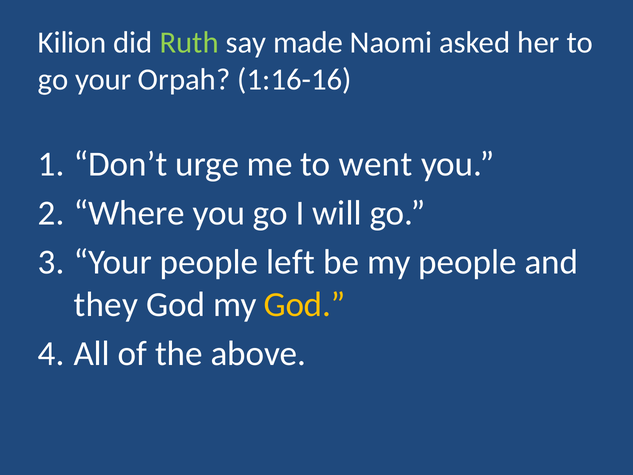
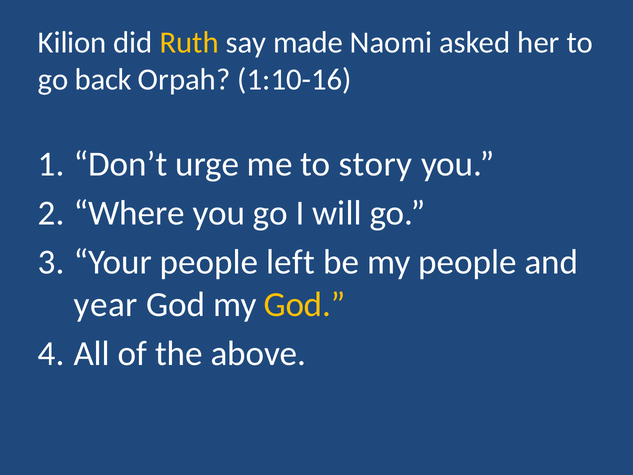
Ruth colour: light green -> yellow
go your: your -> back
1:16-16: 1:16-16 -> 1:10-16
went: went -> story
they: they -> year
